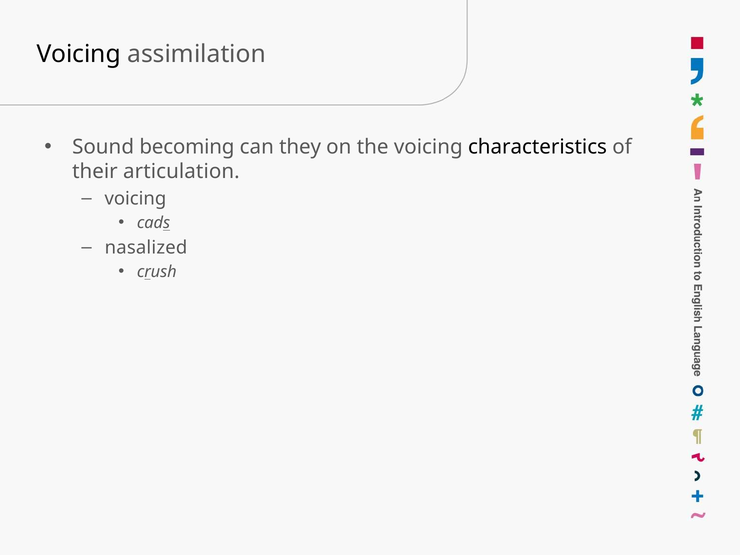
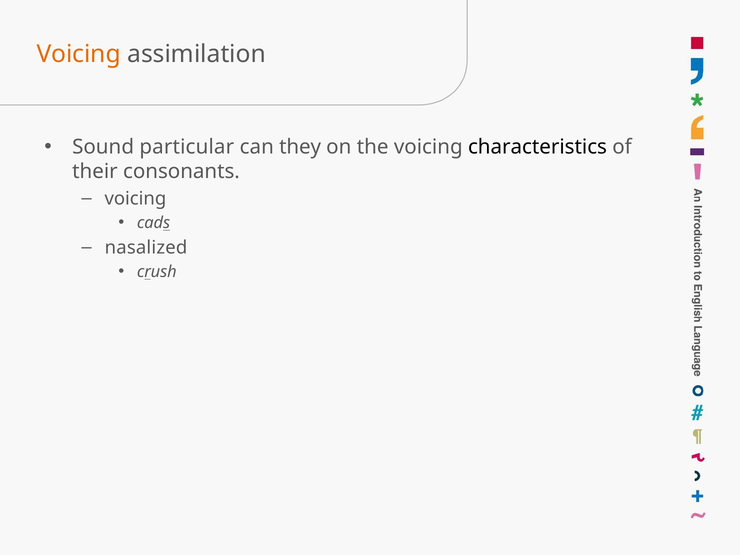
Voicing at (79, 54) colour: black -> orange
becoming: becoming -> particular
articulation: articulation -> consonants
